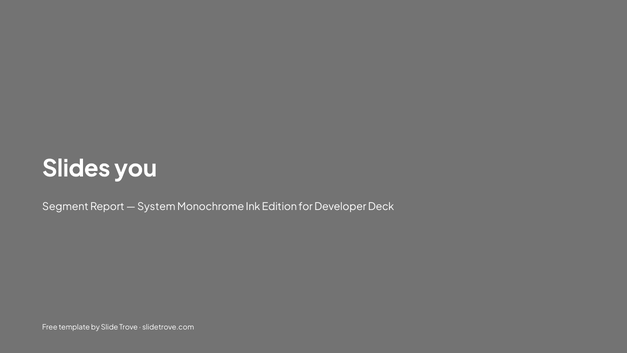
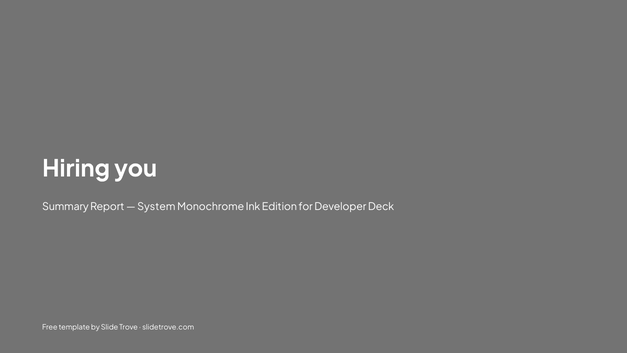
Slides: Slides -> Hiring
Segment: Segment -> Summary
